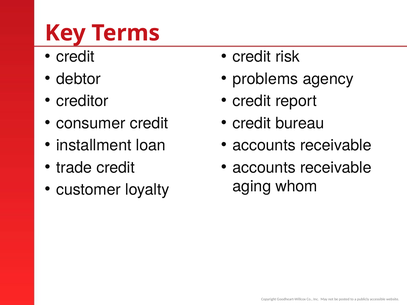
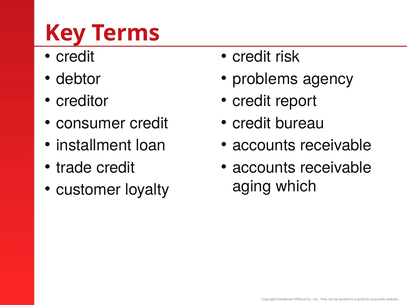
whom: whom -> which
